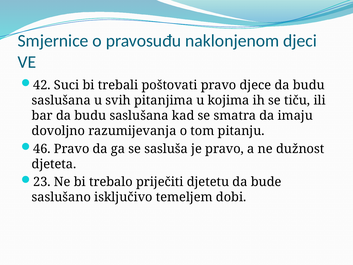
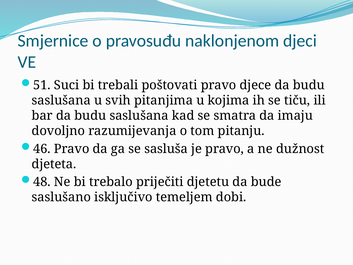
42: 42 -> 51
23: 23 -> 48
